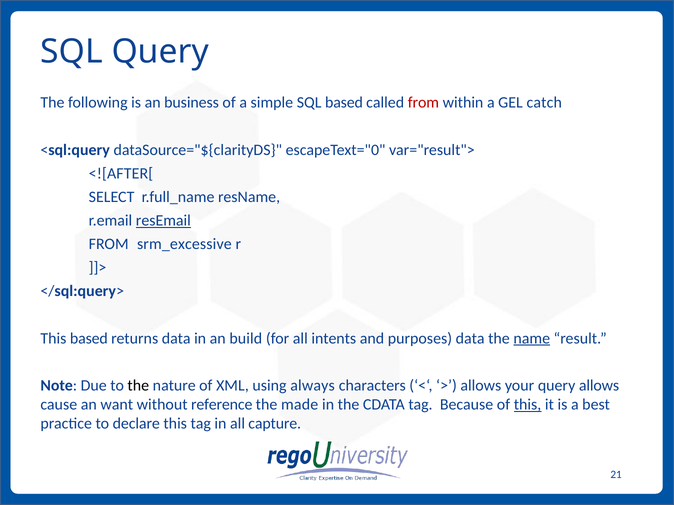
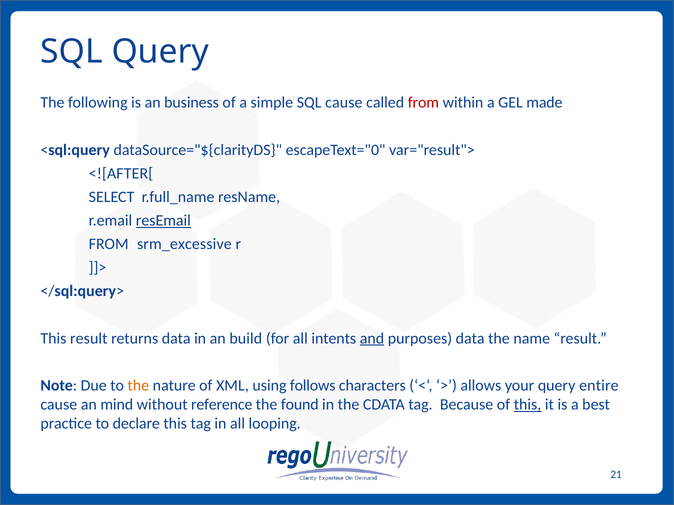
SQL based: based -> cause
catch: catch -> made
This based: based -> result
and underline: none -> present
name underline: present -> none
the at (138, 386) colour: black -> orange
always: always -> follows
query allows: allows -> entire
want: want -> mind
made: made -> found
capture: capture -> looping
